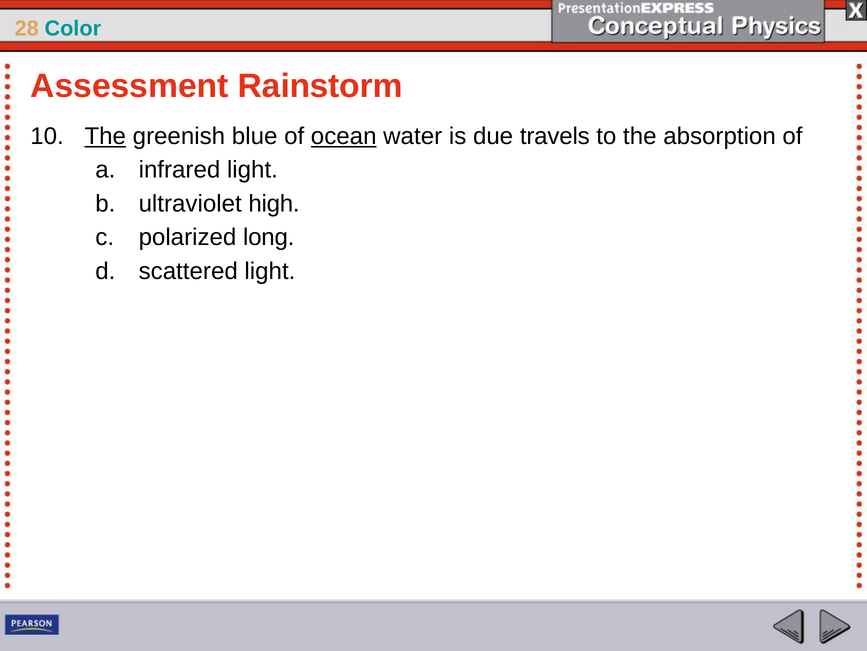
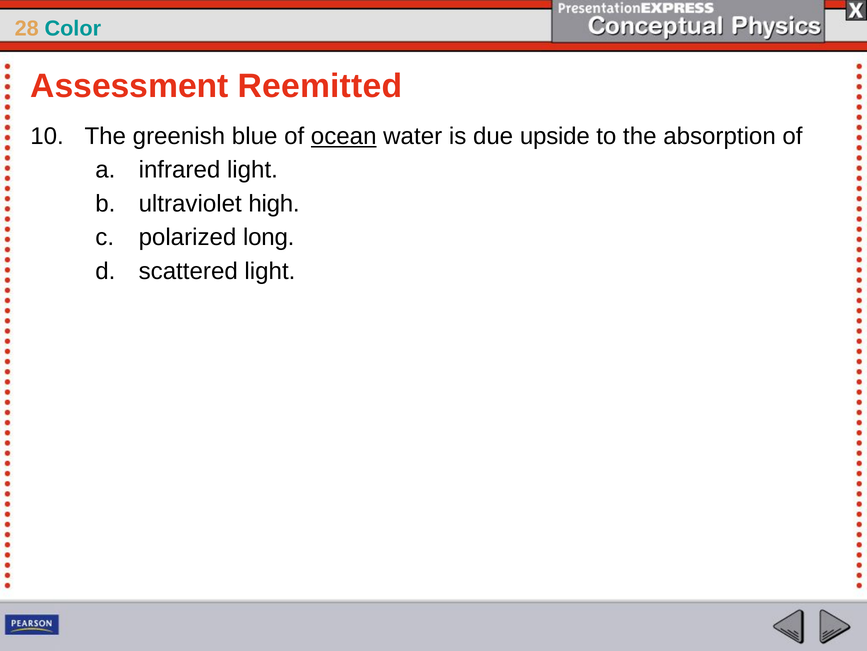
Rainstorm: Rainstorm -> Reemitted
The at (105, 136) underline: present -> none
travels: travels -> upside
